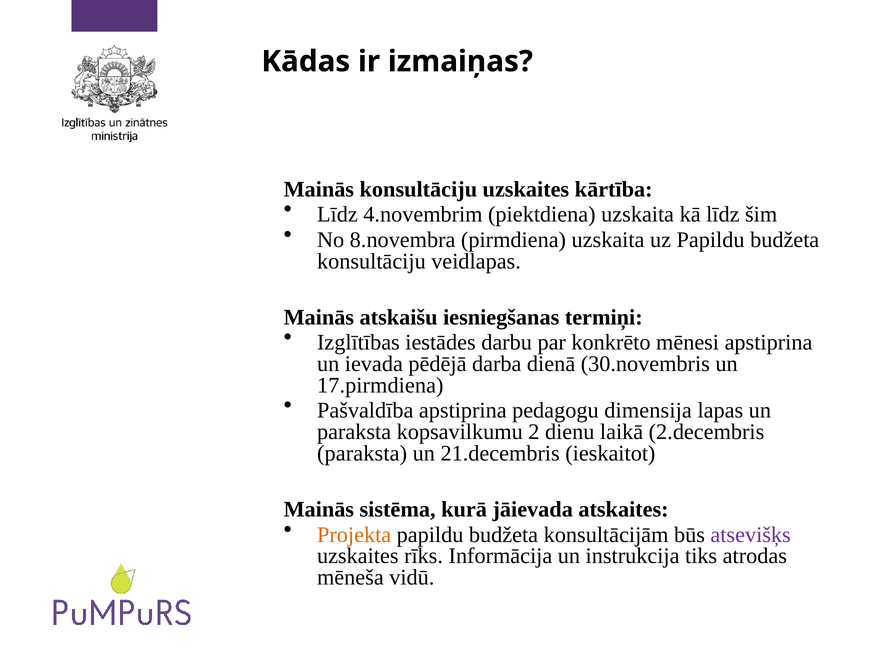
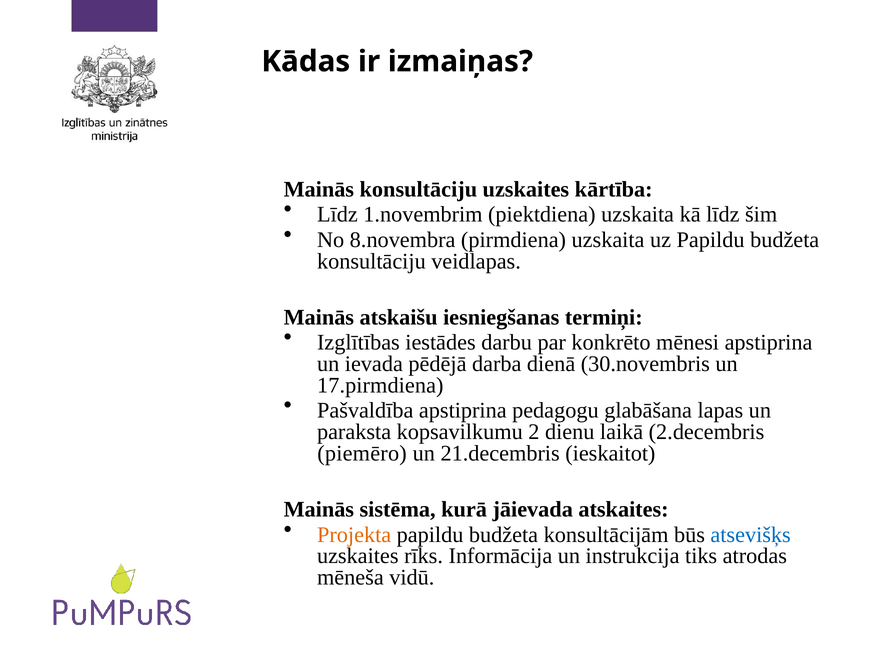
4.novembrim: 4.novembrim -> 1.novembrim
dimensija: dimensija -> glabāšana
paraksta at (362, 454): paraksta -> piemēro
atsevišķs colour: purple -> blue
